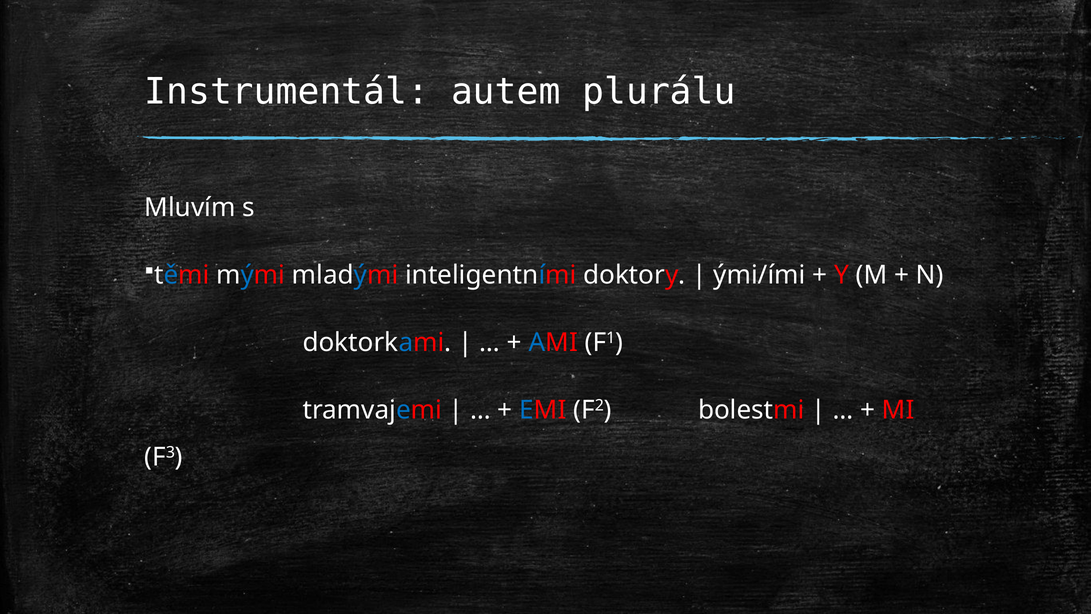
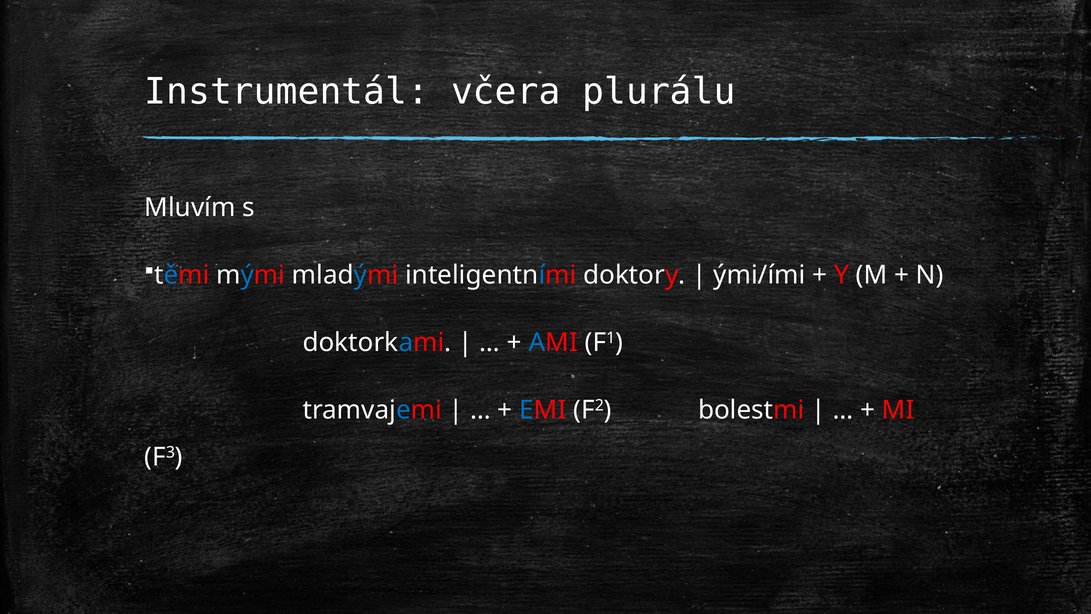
autem: autem -> včera
